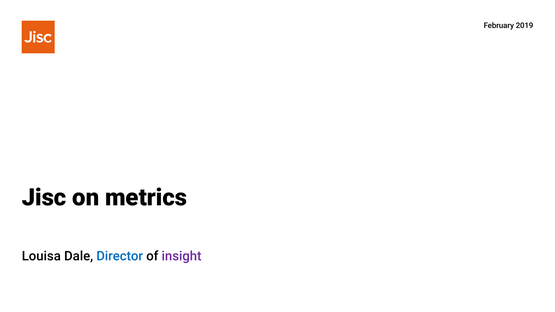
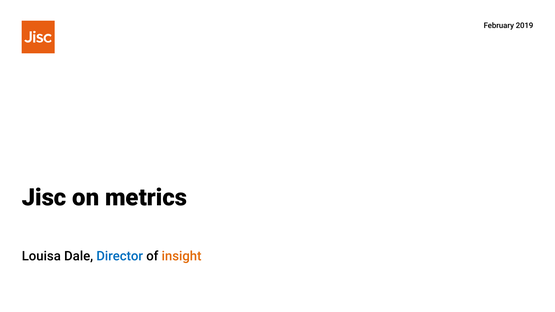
insight colour: purple -> orange
